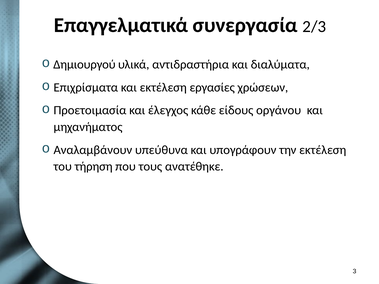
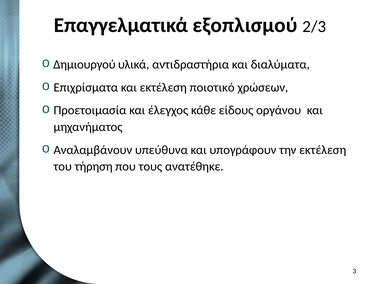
συνεργασία: συνεργασία -> εξοπλισμού
εργασίες: εργασίες -> ποιοτικό
